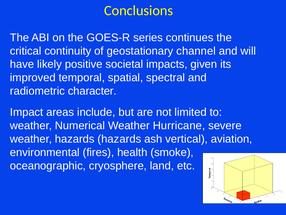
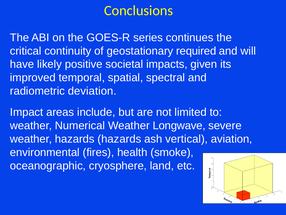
channel: channel -> required
character: character -> deviation
Hurricane: Hurricane -> Longwave
